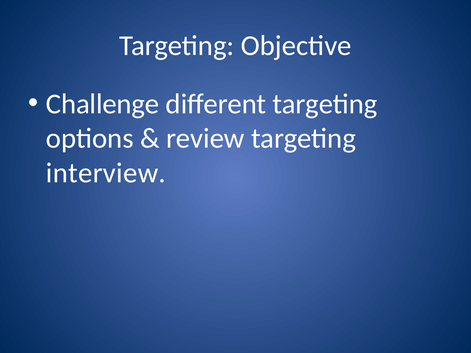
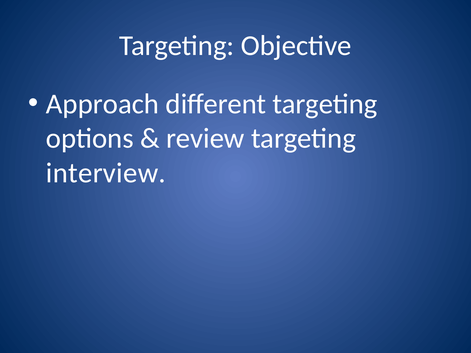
Challenge: Challenge -> Approach
